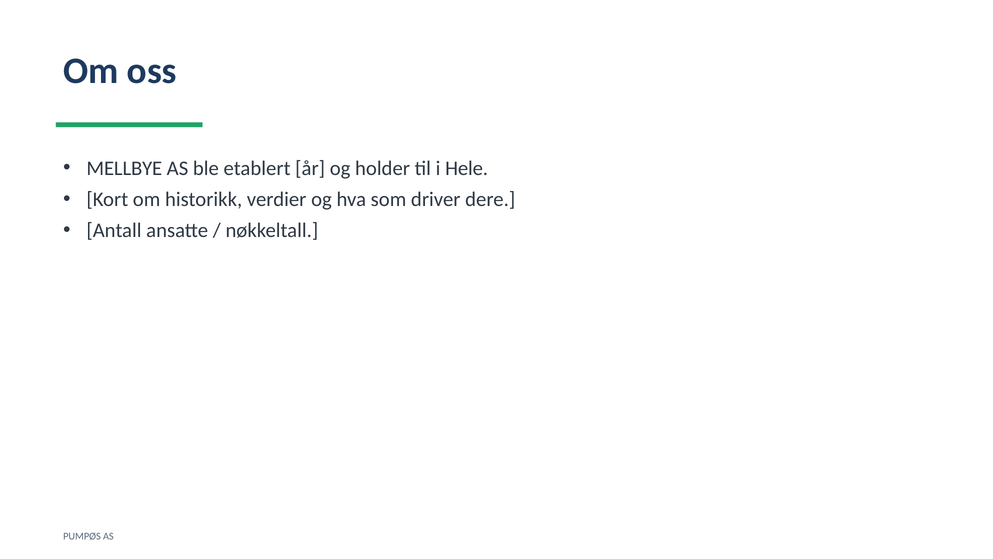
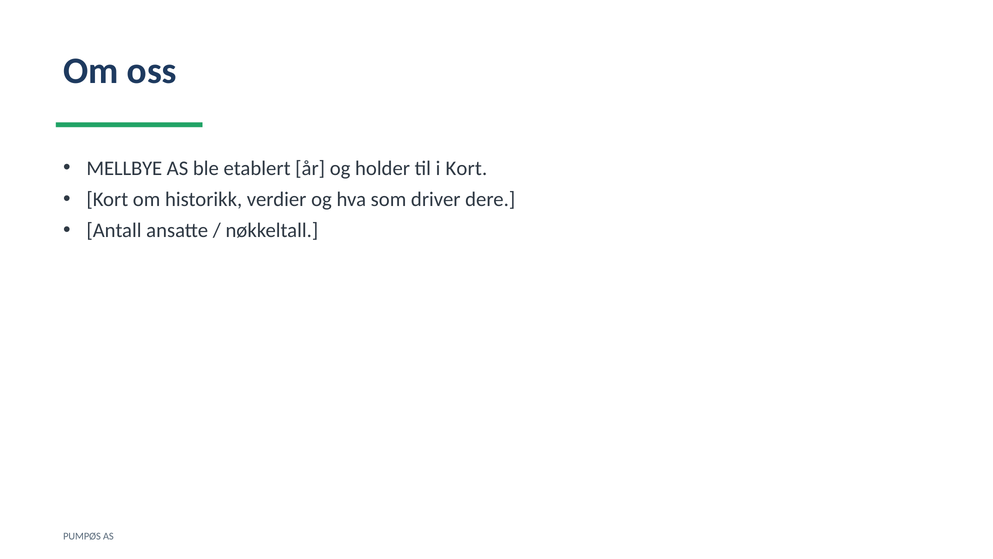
i Hele: Hele -> Kort
